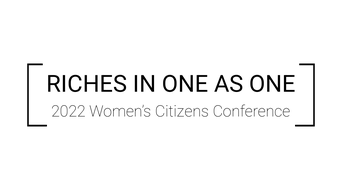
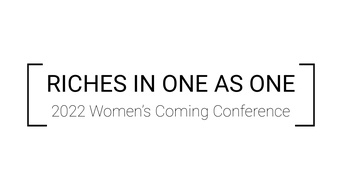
Citizens: Citizens -> Coming
